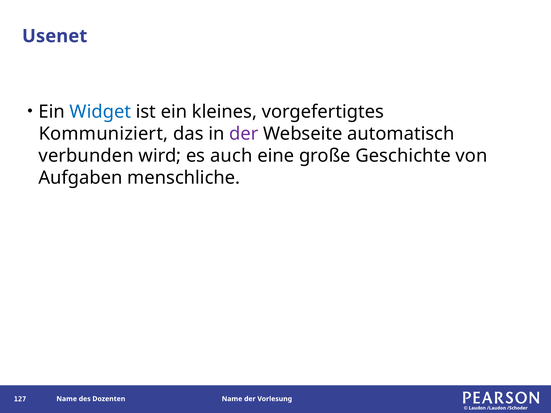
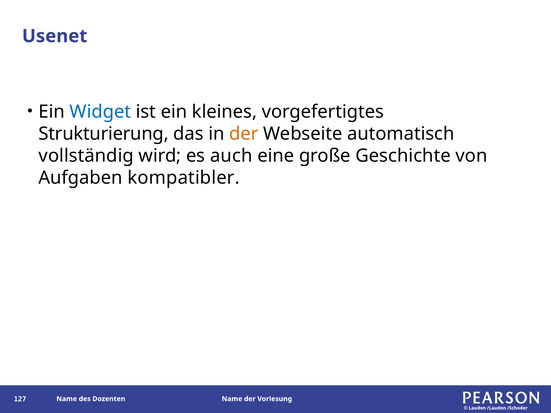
Kommuniziert: Kommuniziert -> Strukturierung
der at (244, 134) colour: purple -> orange
verbunden: verbunden -> vollständig
menschliche: menschliche -> kompatibler
